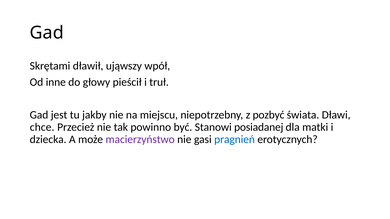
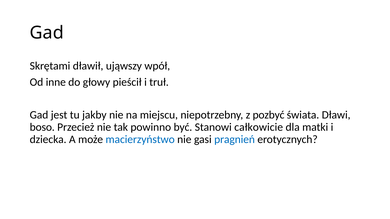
chce: chce -> boso
posiadanej: posiadanej -> całkowicie
macierzyństwo colour: purple -> blue
